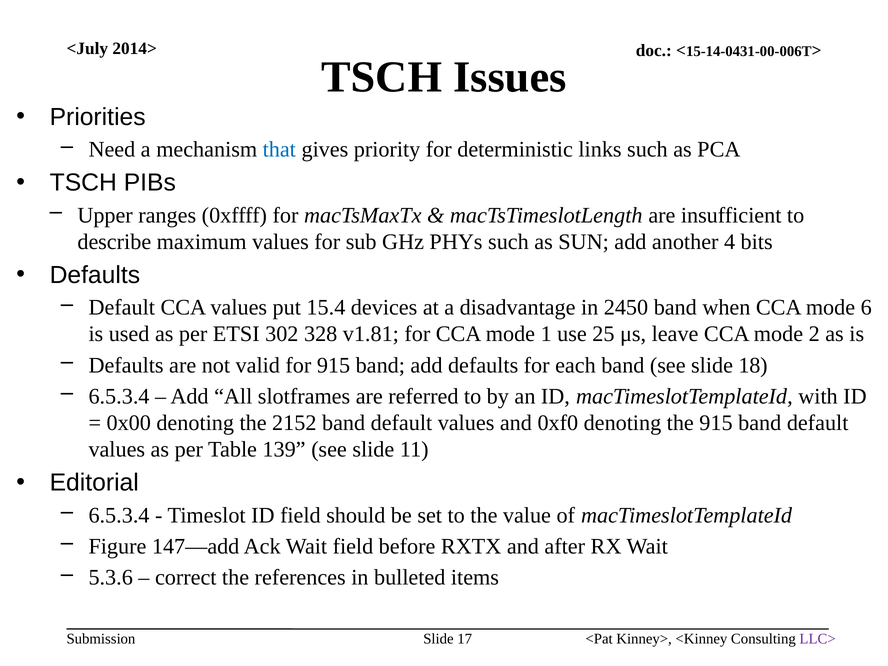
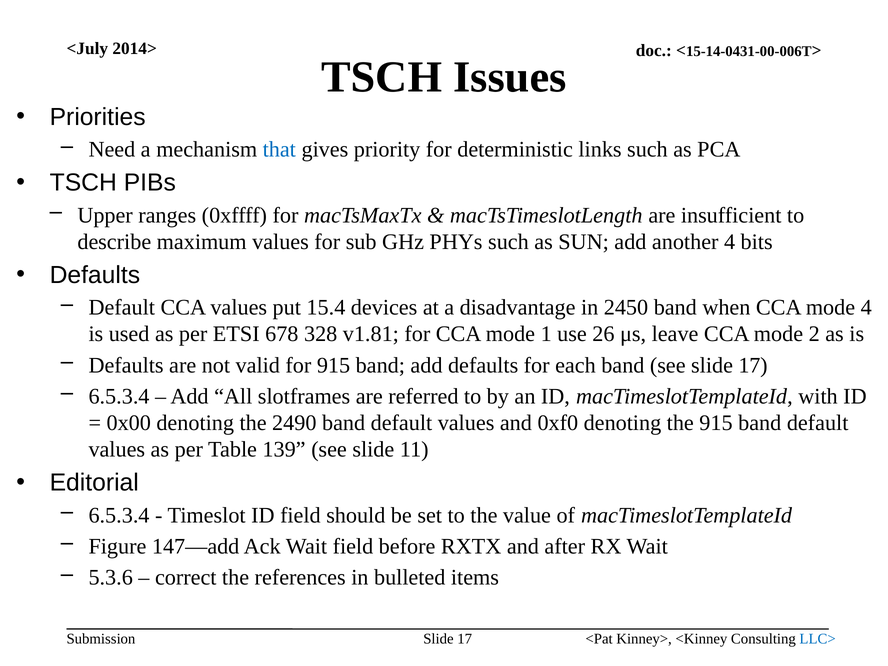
mode 6: 6 -> 4
302: 302 -> 678
25: 25 -> 26
see slide 18: 18 -> 17
2152: 2152 -> 2490
LLC> colour: purple -> blue
